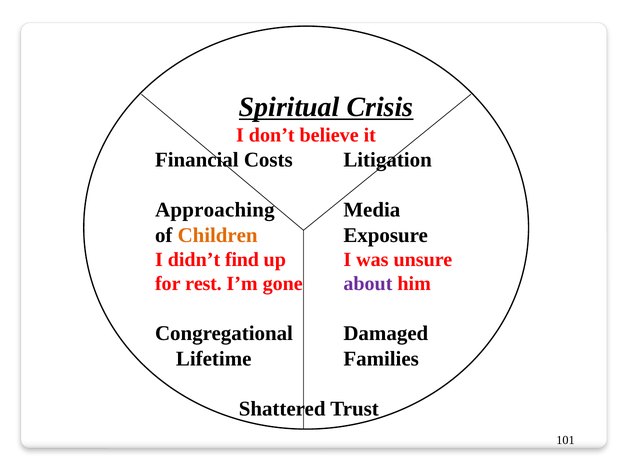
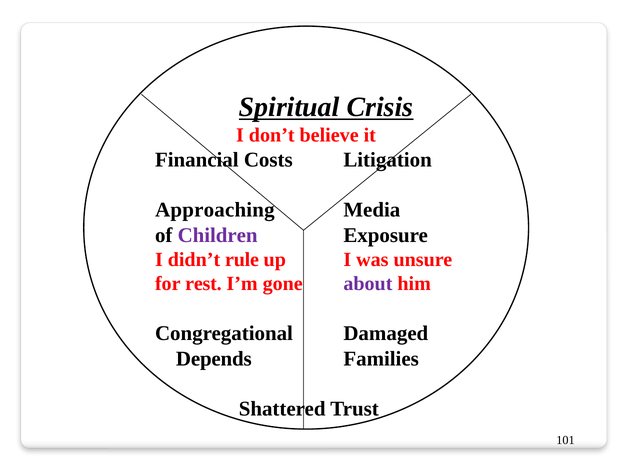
Children colour: orange -> purple
find: find -> rule
Lifetime: Lifetime -> Depends
